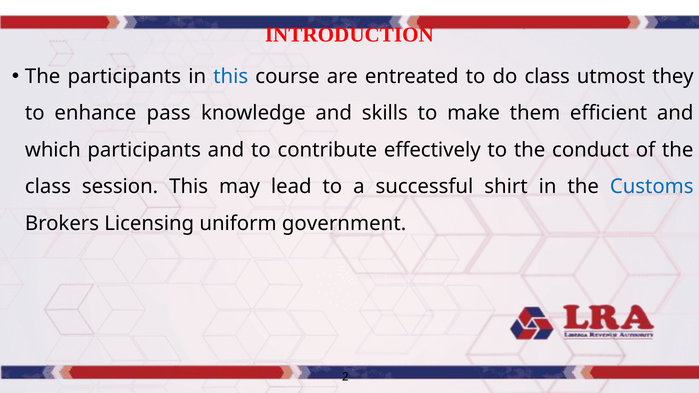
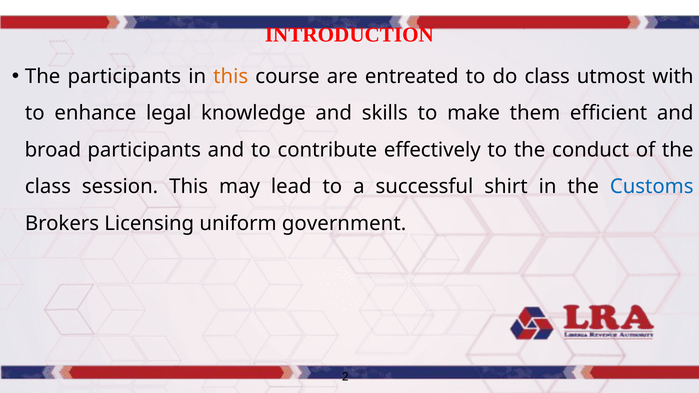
this at (231, 77) colour: blue -> orange
they: they -> with
pass: pass -> legal
which: which -> broad
